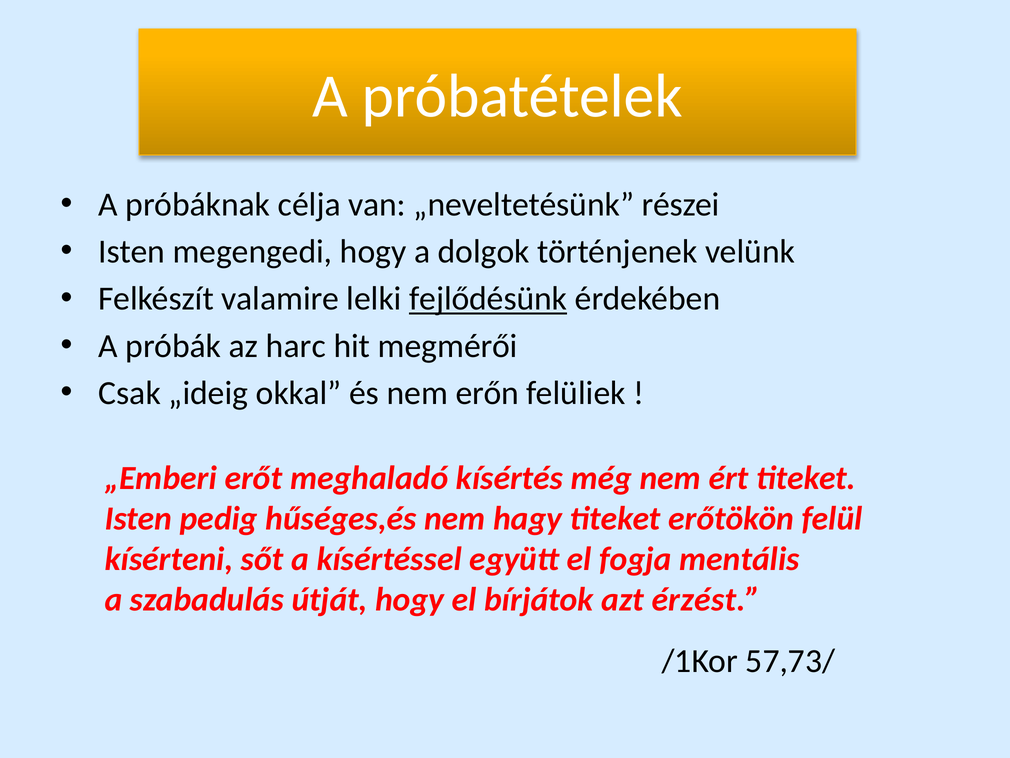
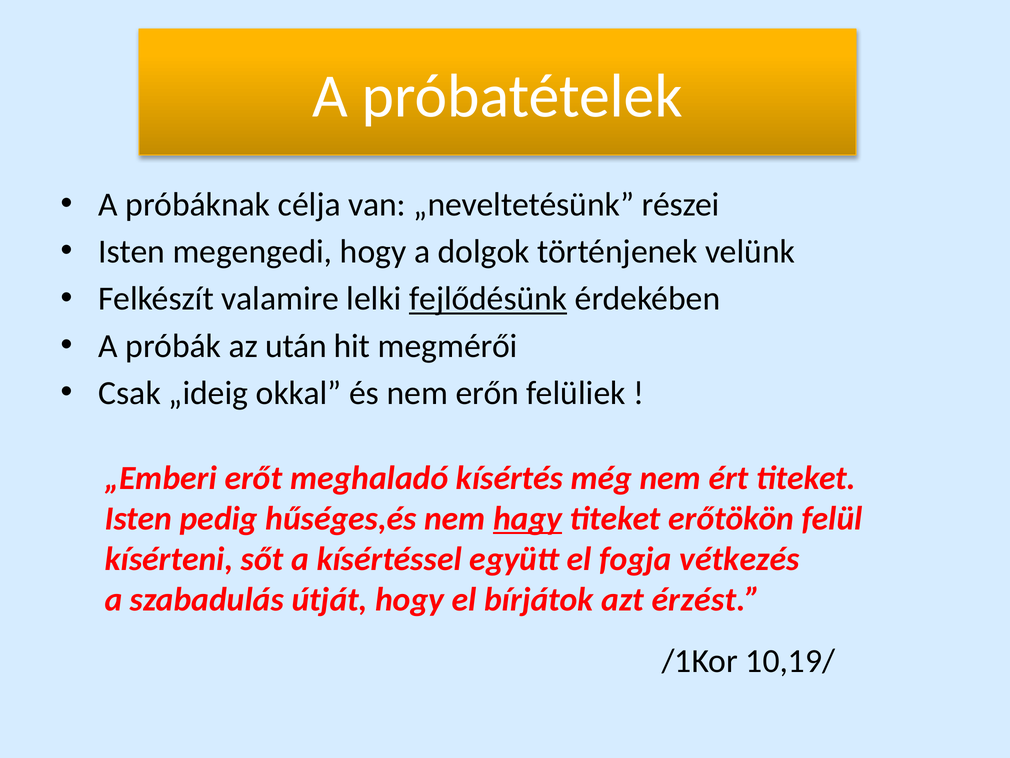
harc: harc -> után
hagy underline: none -> present
mentális: mentális -> vétkezés
57,73/: 57,73/ -> 10,19/
